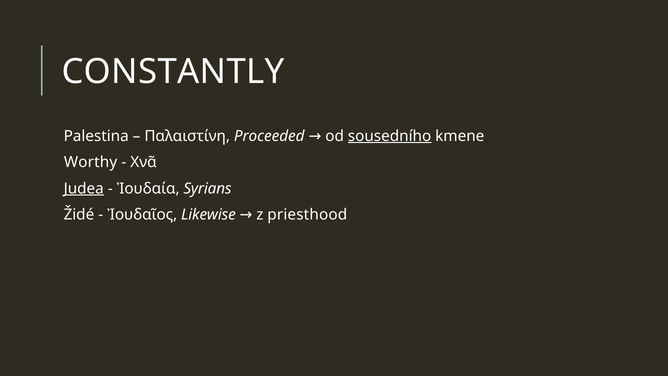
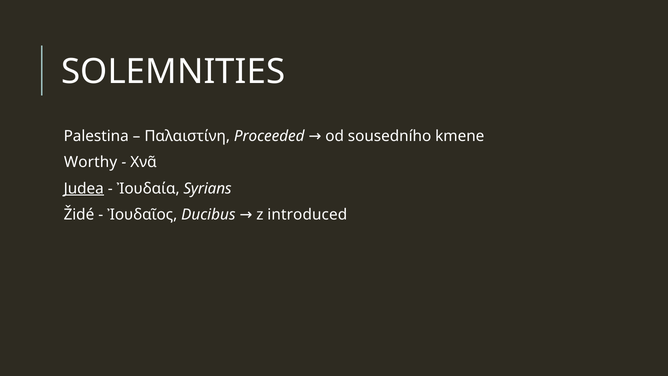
CONSTANTLY: CONSTANTLY -> SOLEMNITIES
sousedního underline: present -> none
Likewise: Likewise -> Ducibus
priesthood: priesthood -> introduced
